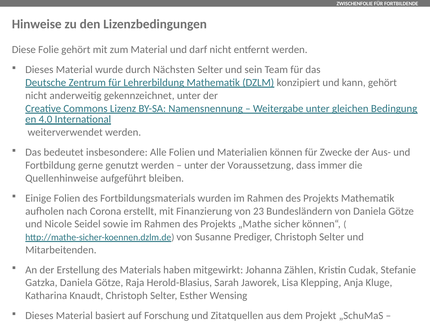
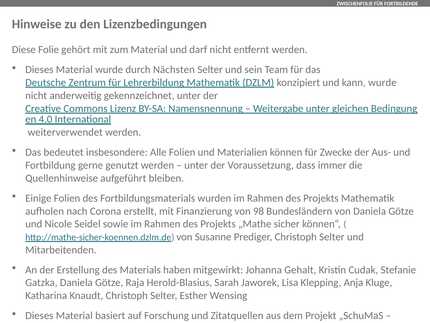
kann gehört: gehört -> wurde
23: 23 -> 98
Zählen: Zählen -> Gehalt
